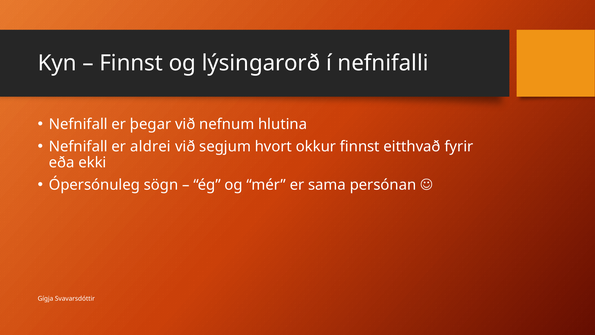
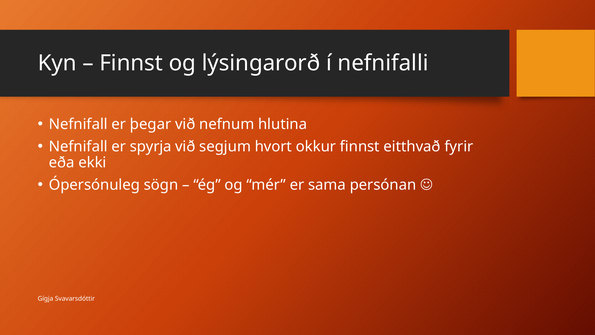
aldrei: aldrei -> spyrja
